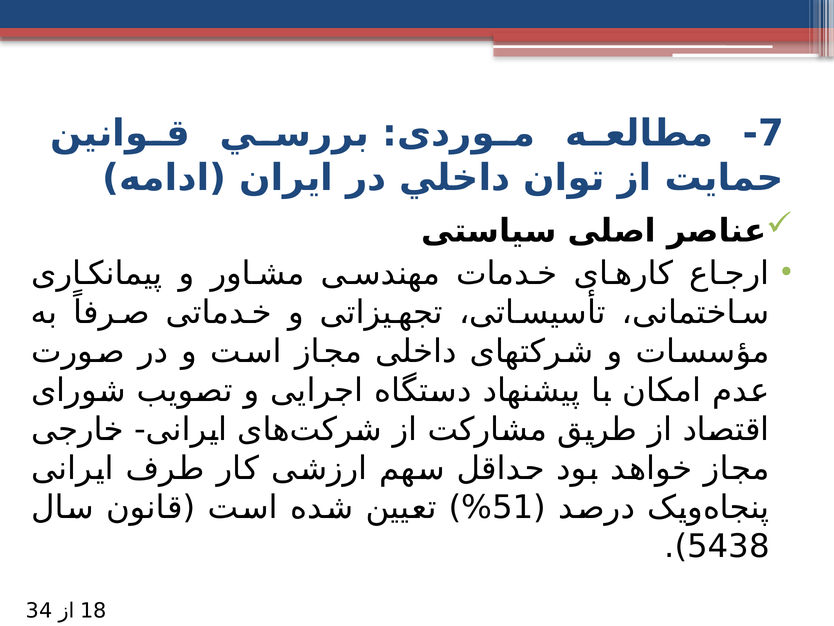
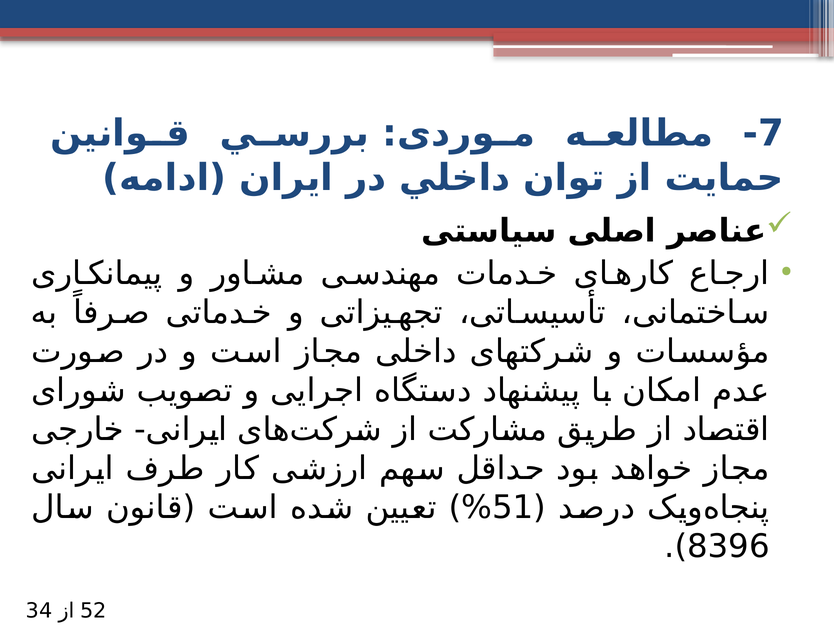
5438: 5438 -> 8396
18: 18 -> 52
